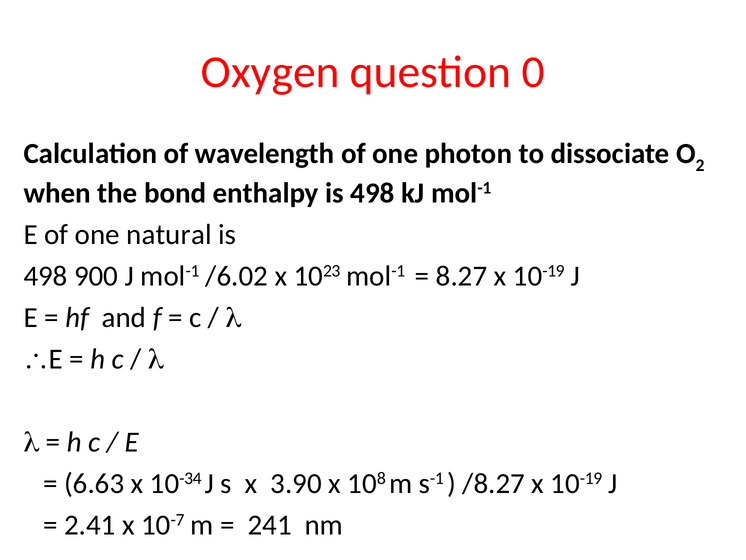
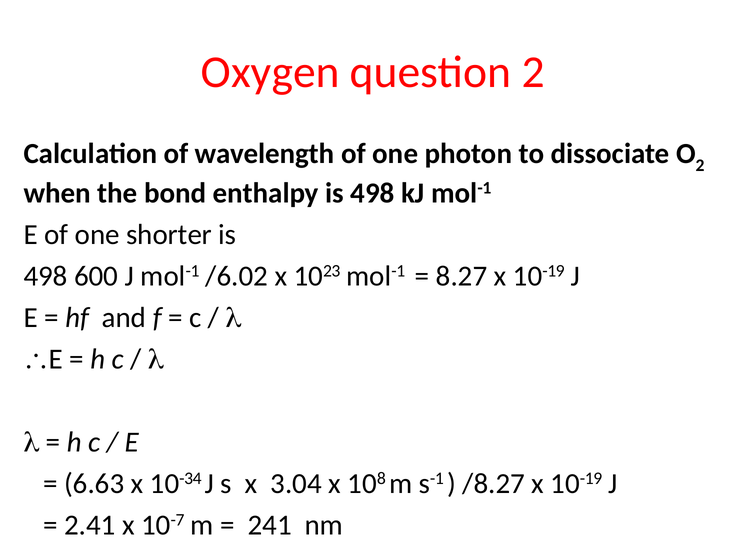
question 0: 0 -> 2
natural: natural -> shorter
900: 900 -> 600
3.90: 3.90 -> 3.04
